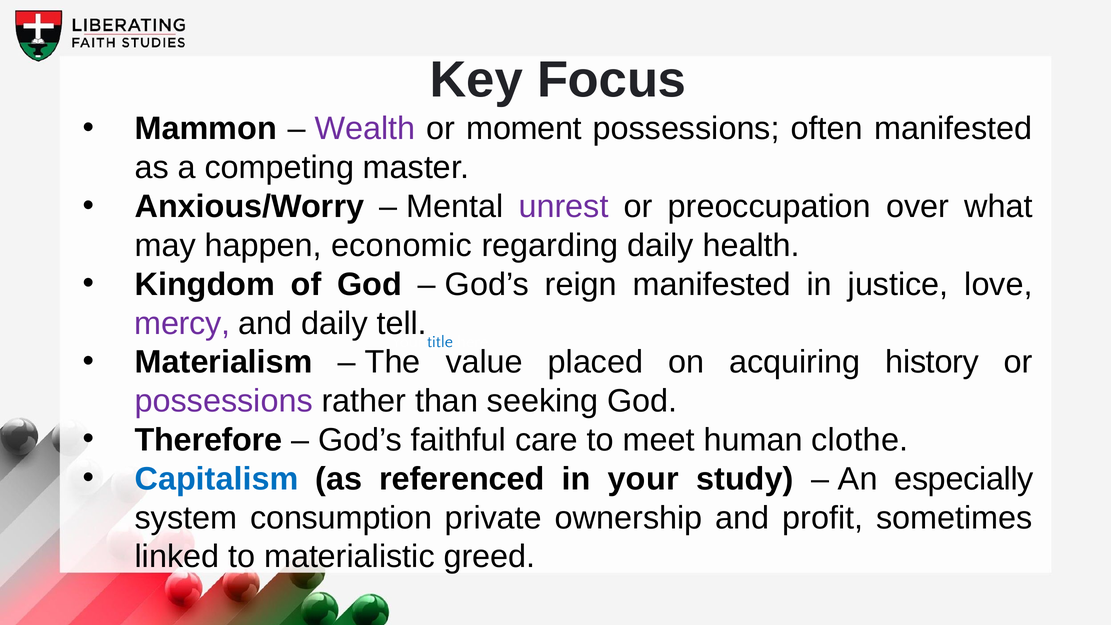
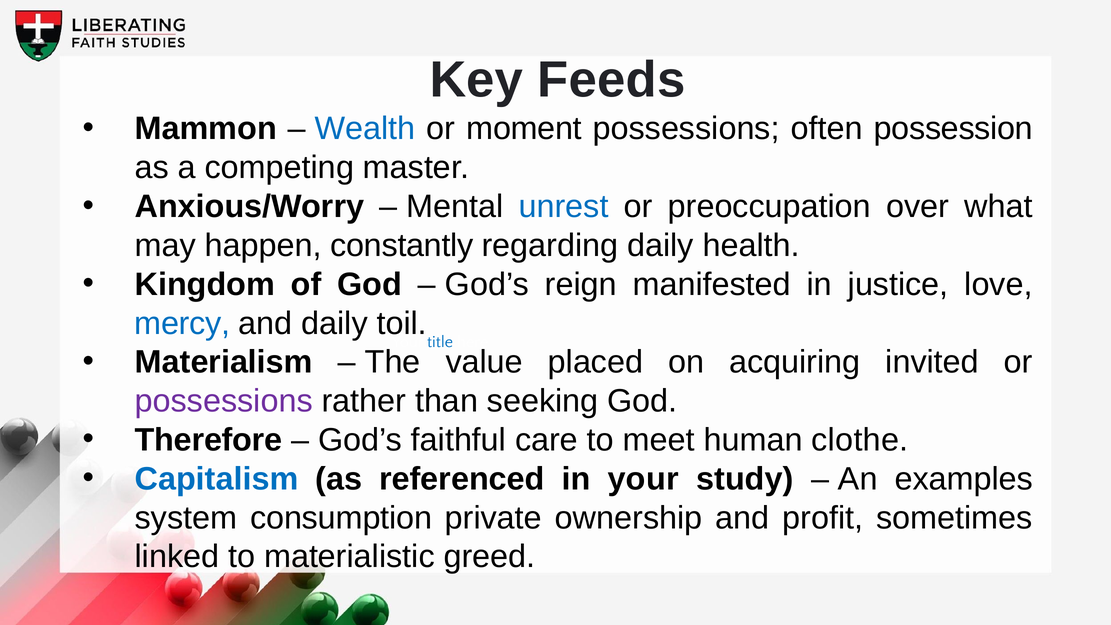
Focus: Focus -> Feeds
Wealth colour: purple -> blue
often manifested: manifested -> possession
unrest colour: purple -> blue
economic: economic -> constantly
mercy colour: purple -> blue
tell: tell -> toil
history: history -> invited
especially: especially -> examples
